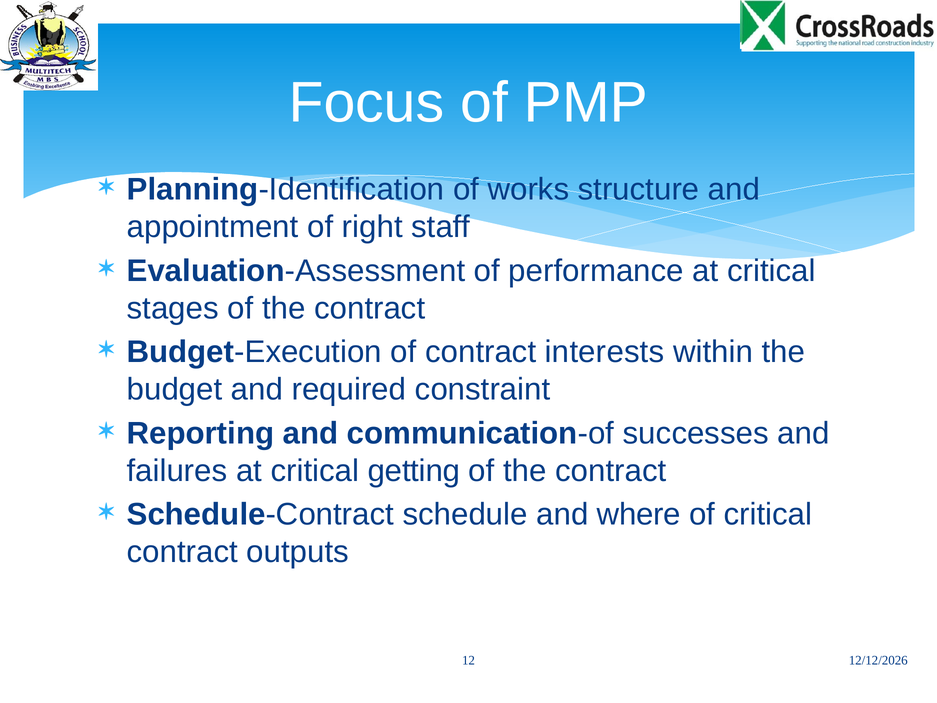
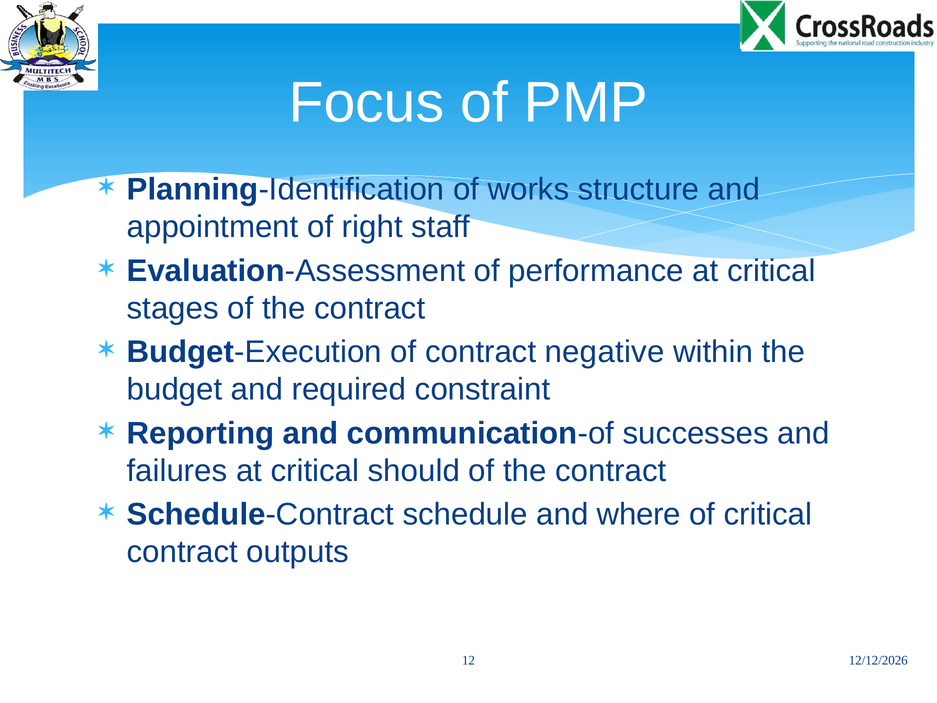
interests: interests -> negative
getting: getting -> should
